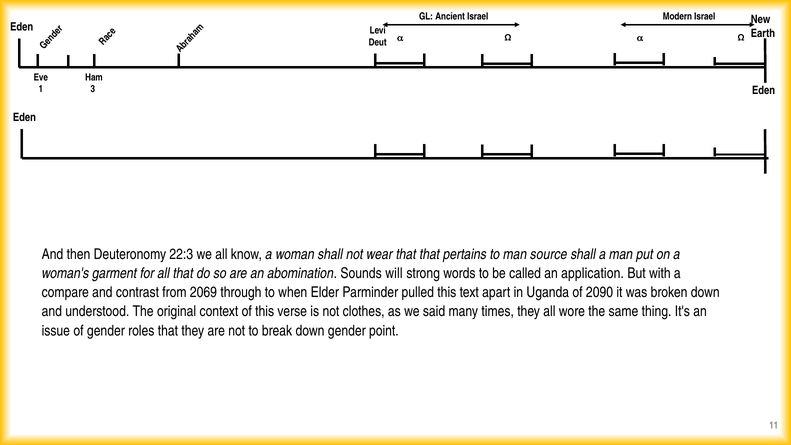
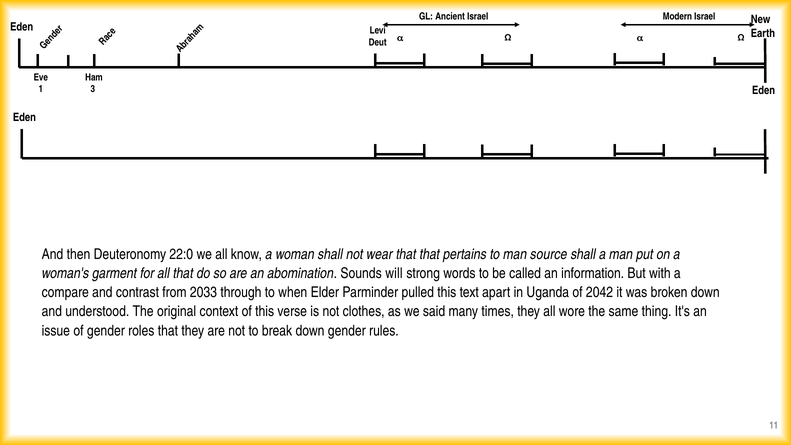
22:3: 22:3 -> 22:0
application: application -> information
2069: 2069 -> 2033
2090: 2090 -> 2042
point: point -> rules
